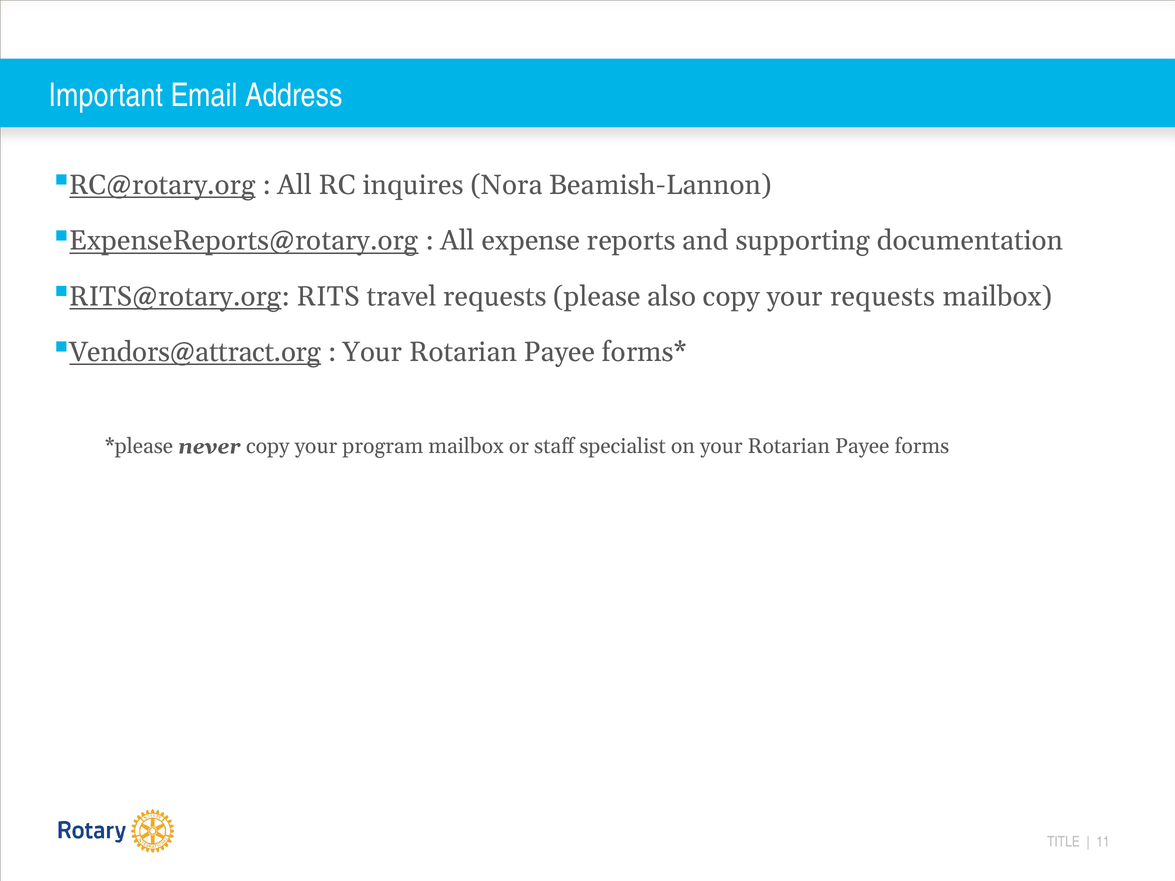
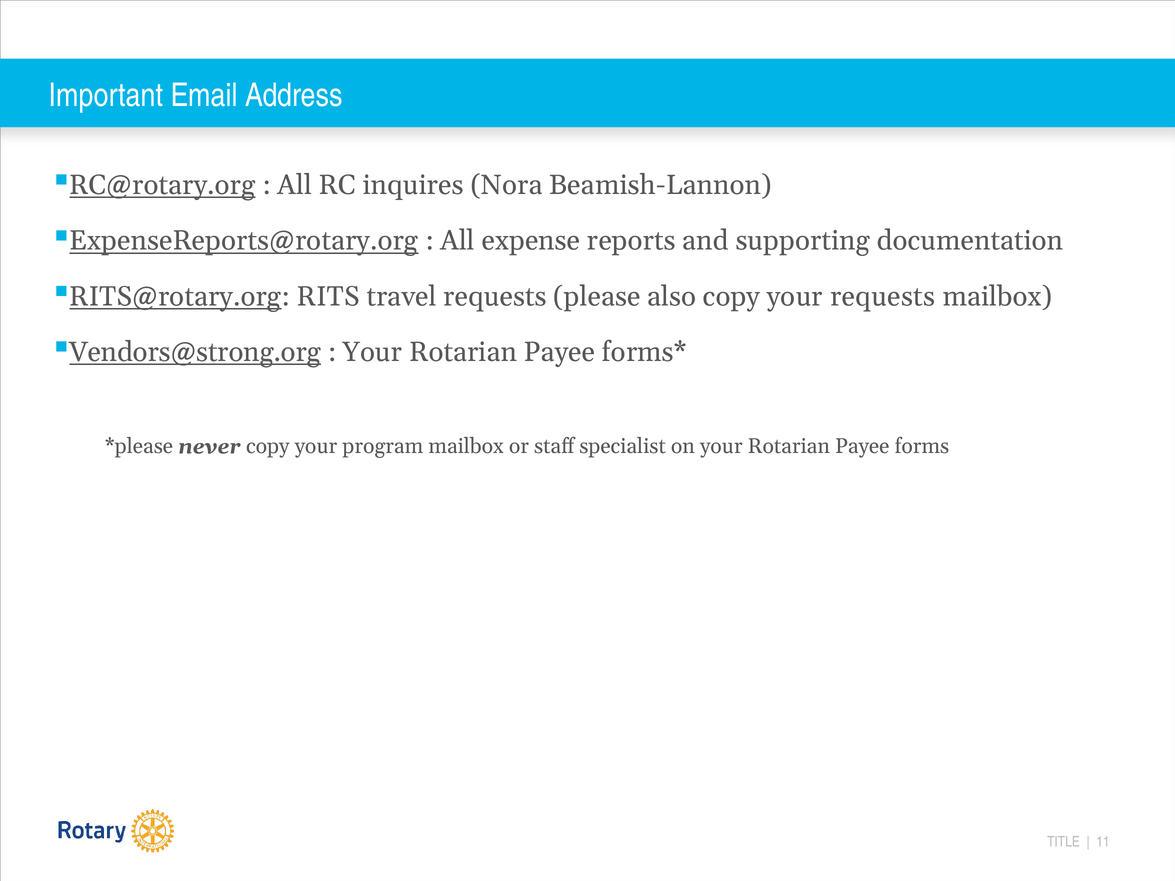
Vendors@attract.org: Vendors@attract.org -> Vendors@strong.org
